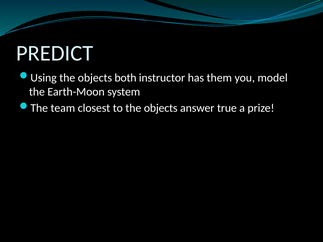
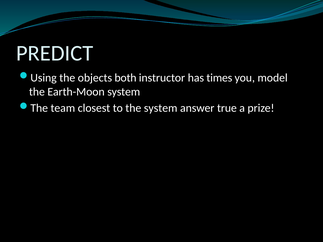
them: them -> times
to the objects: objects -> system
